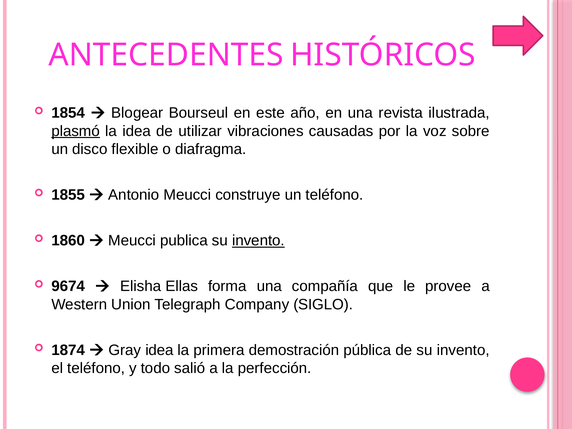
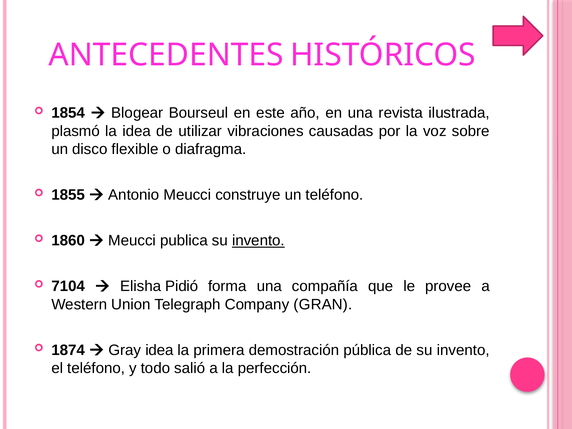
plasmó underline: present -> none
9674: 9674 -> 7104
Ellas: Ellas -> Pidió
SIGLO: SIGLO -> GRAN
